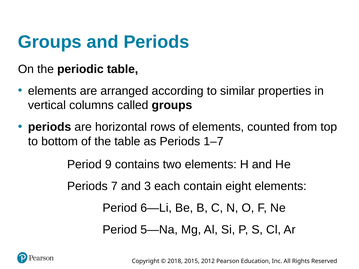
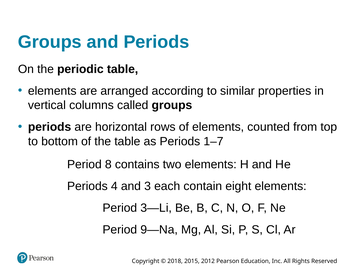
9: 9 -> 8
7: 7 -> 4
6—L: 6—L -> 3—L
5—N: 5—N -> 9—N
